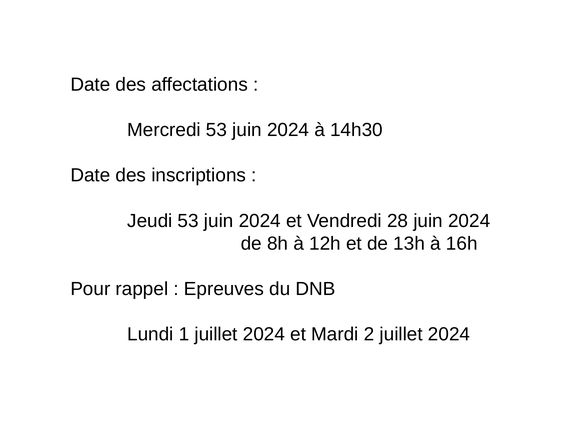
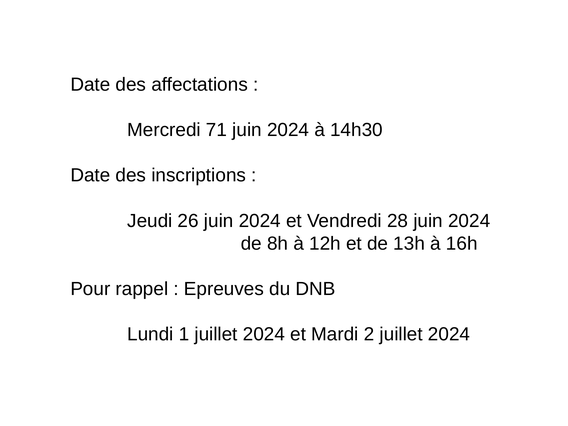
Mercredi 53: 53 -> 71
Jeudi 53: 53 -> 26
